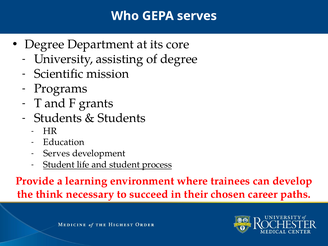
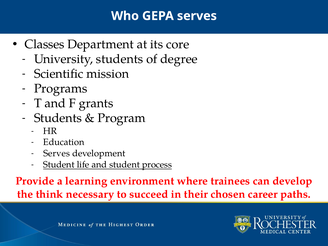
Degree at (45, 44): Degree -> Classes
University assisting: assisting -> students
Students at (122, 118): Students -> Program
